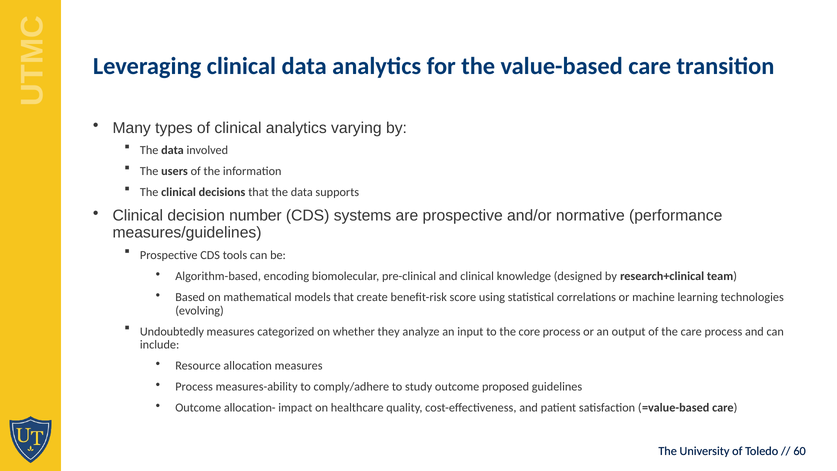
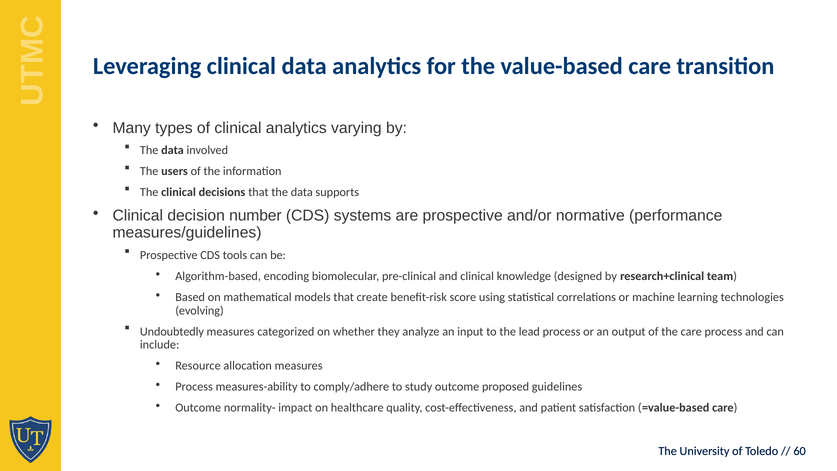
core: core -> lead
allocation-: allocation- -> normality-
